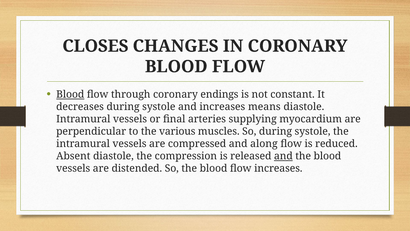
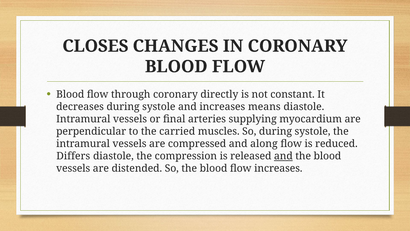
Blood at (70, 94) underline: present -> none
endings: endings -> directly
various: various -> carried
Absent: Absent -> Differs
